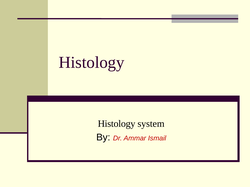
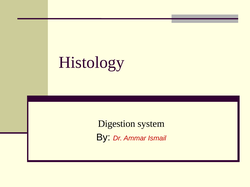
Histology at (117, 124): Histology -> Digestion
